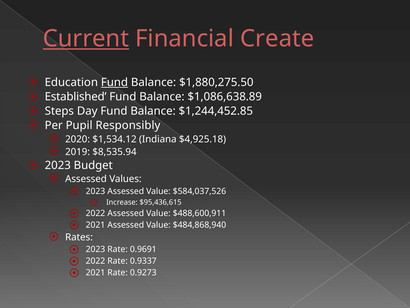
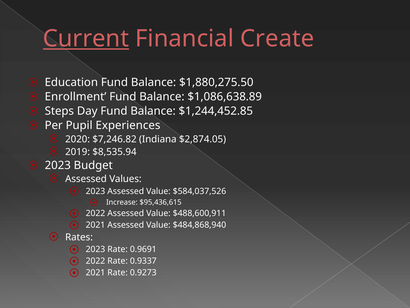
Fund at (114, 82) underline: present -> none
Established: Established -> Enrollment
Responsibly: Responsibly -> Experiences
$1,534.12: $1,534.12 -> $7,246.82
$4,925.18: $4,925.18 -> $2,874.05
